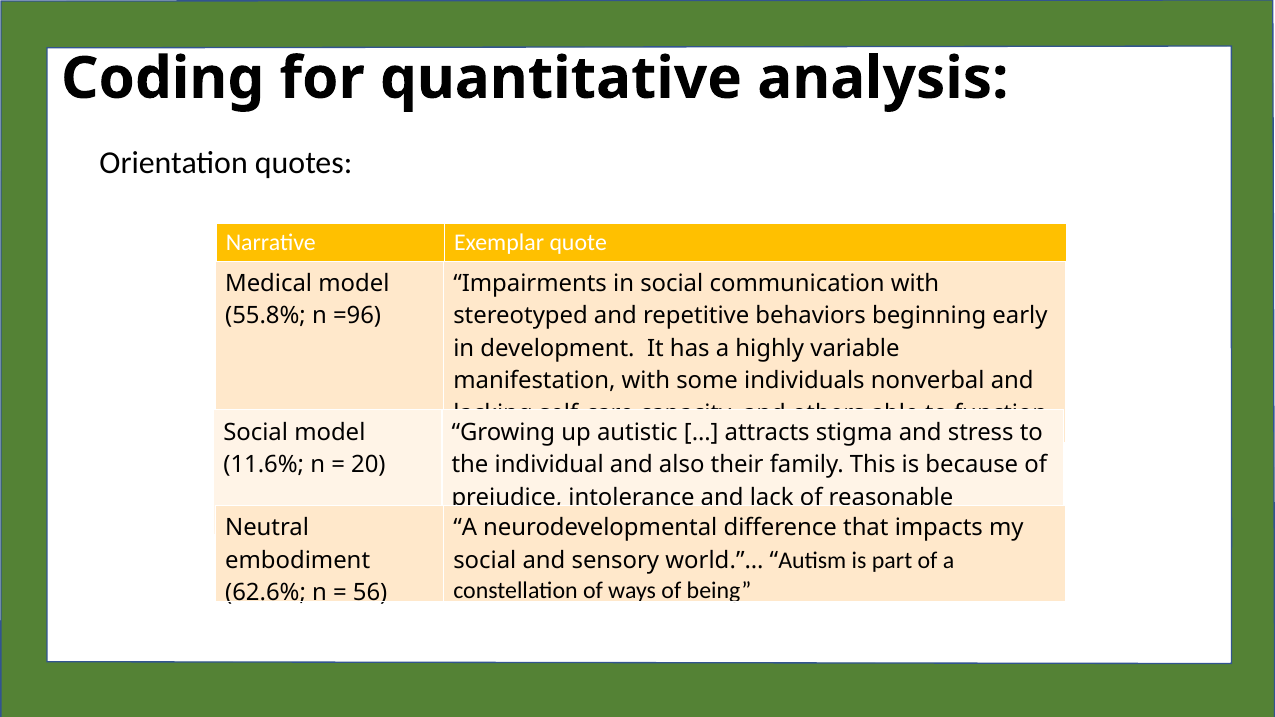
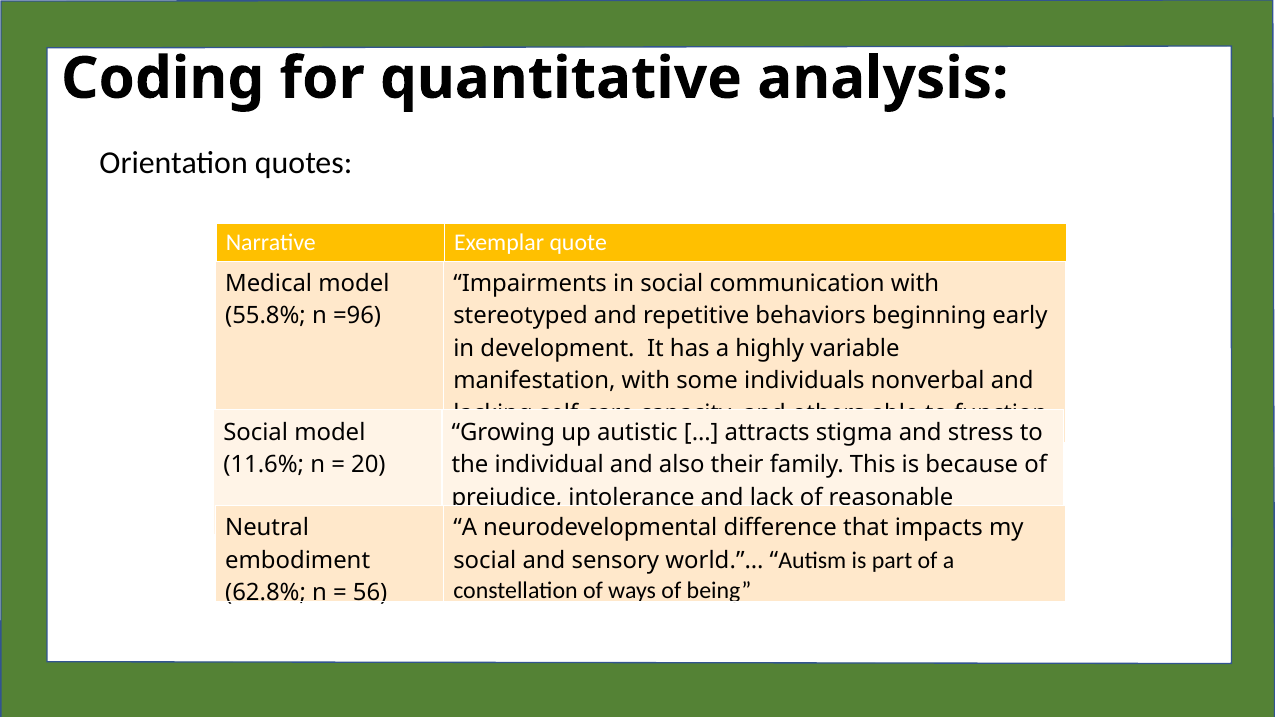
62.6%: 62.6% -> 62.8%
